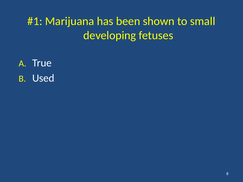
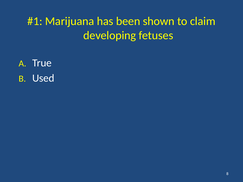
small: small -> claim
